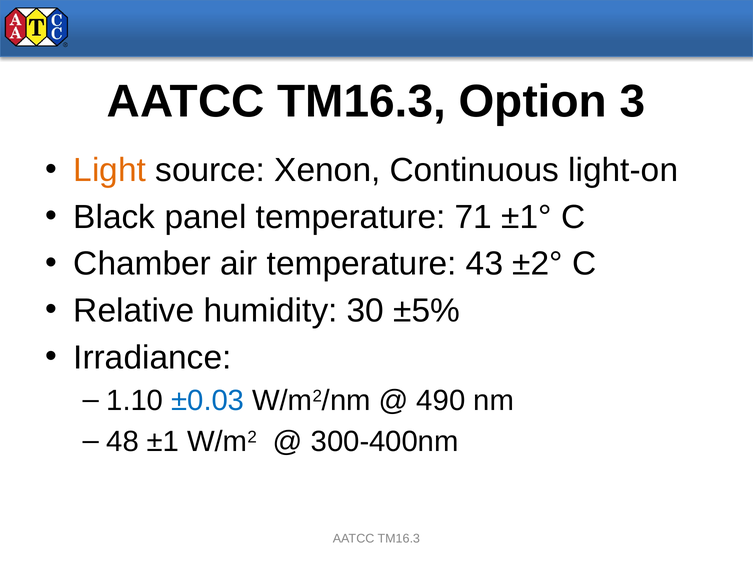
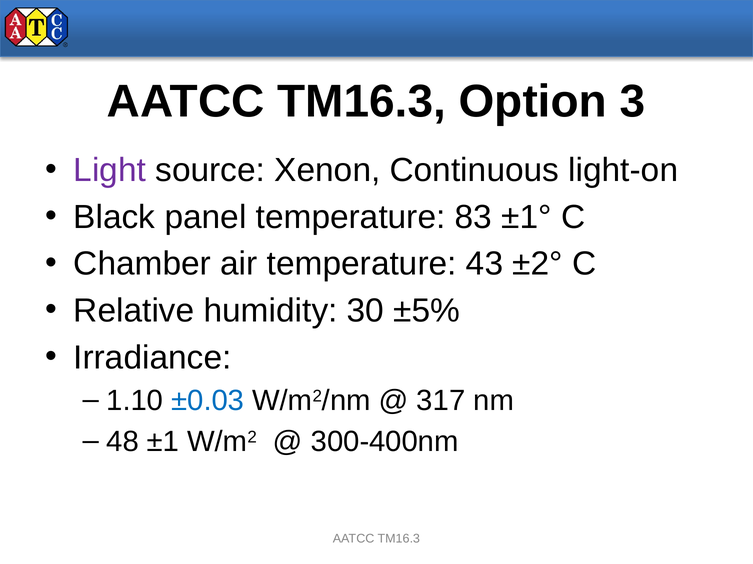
Light colour: orange -> purple
71: 71 -> 83
490: 490 -> 317
